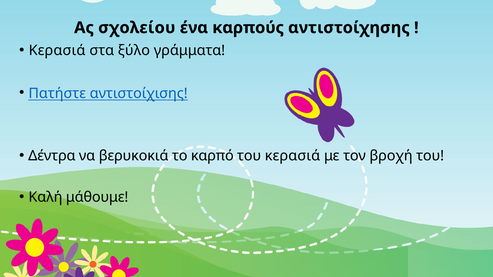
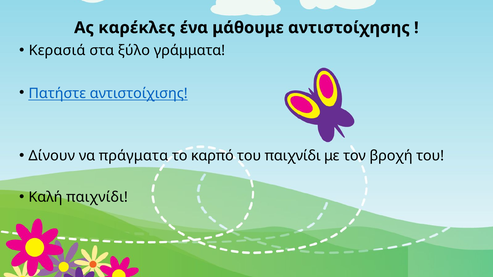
σχολείου: σχολείου -> καρέκλες
καρπούς: καρπούς -> μάθουμε
Δέντρα: Δέντρα -> Δίνουν
βερυκοκιά: βερυκοκιά -> πράγματα
του κερασιά: κερασιά -> παιχνίδι
Καλή μάθουμε: μάθουμε -> παιχνίδι
